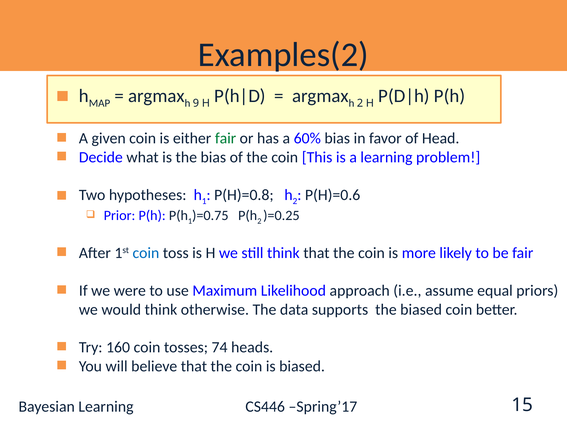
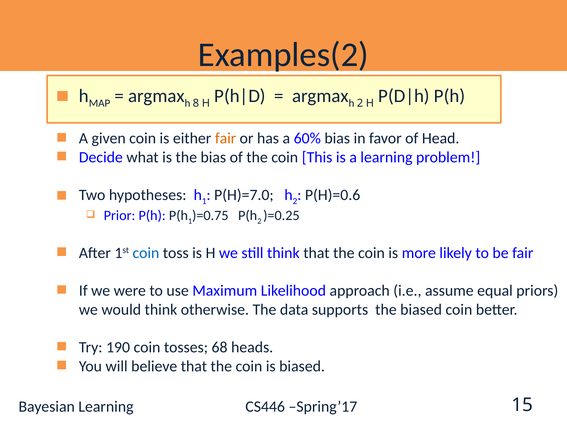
9: 9 -> 8
fair at (226, 138) colour: green -> orange
P(H)=0.8: P(H)=0.8 -> P(H)=7.0
160: 160 -> 190
74: 74 -> 68
